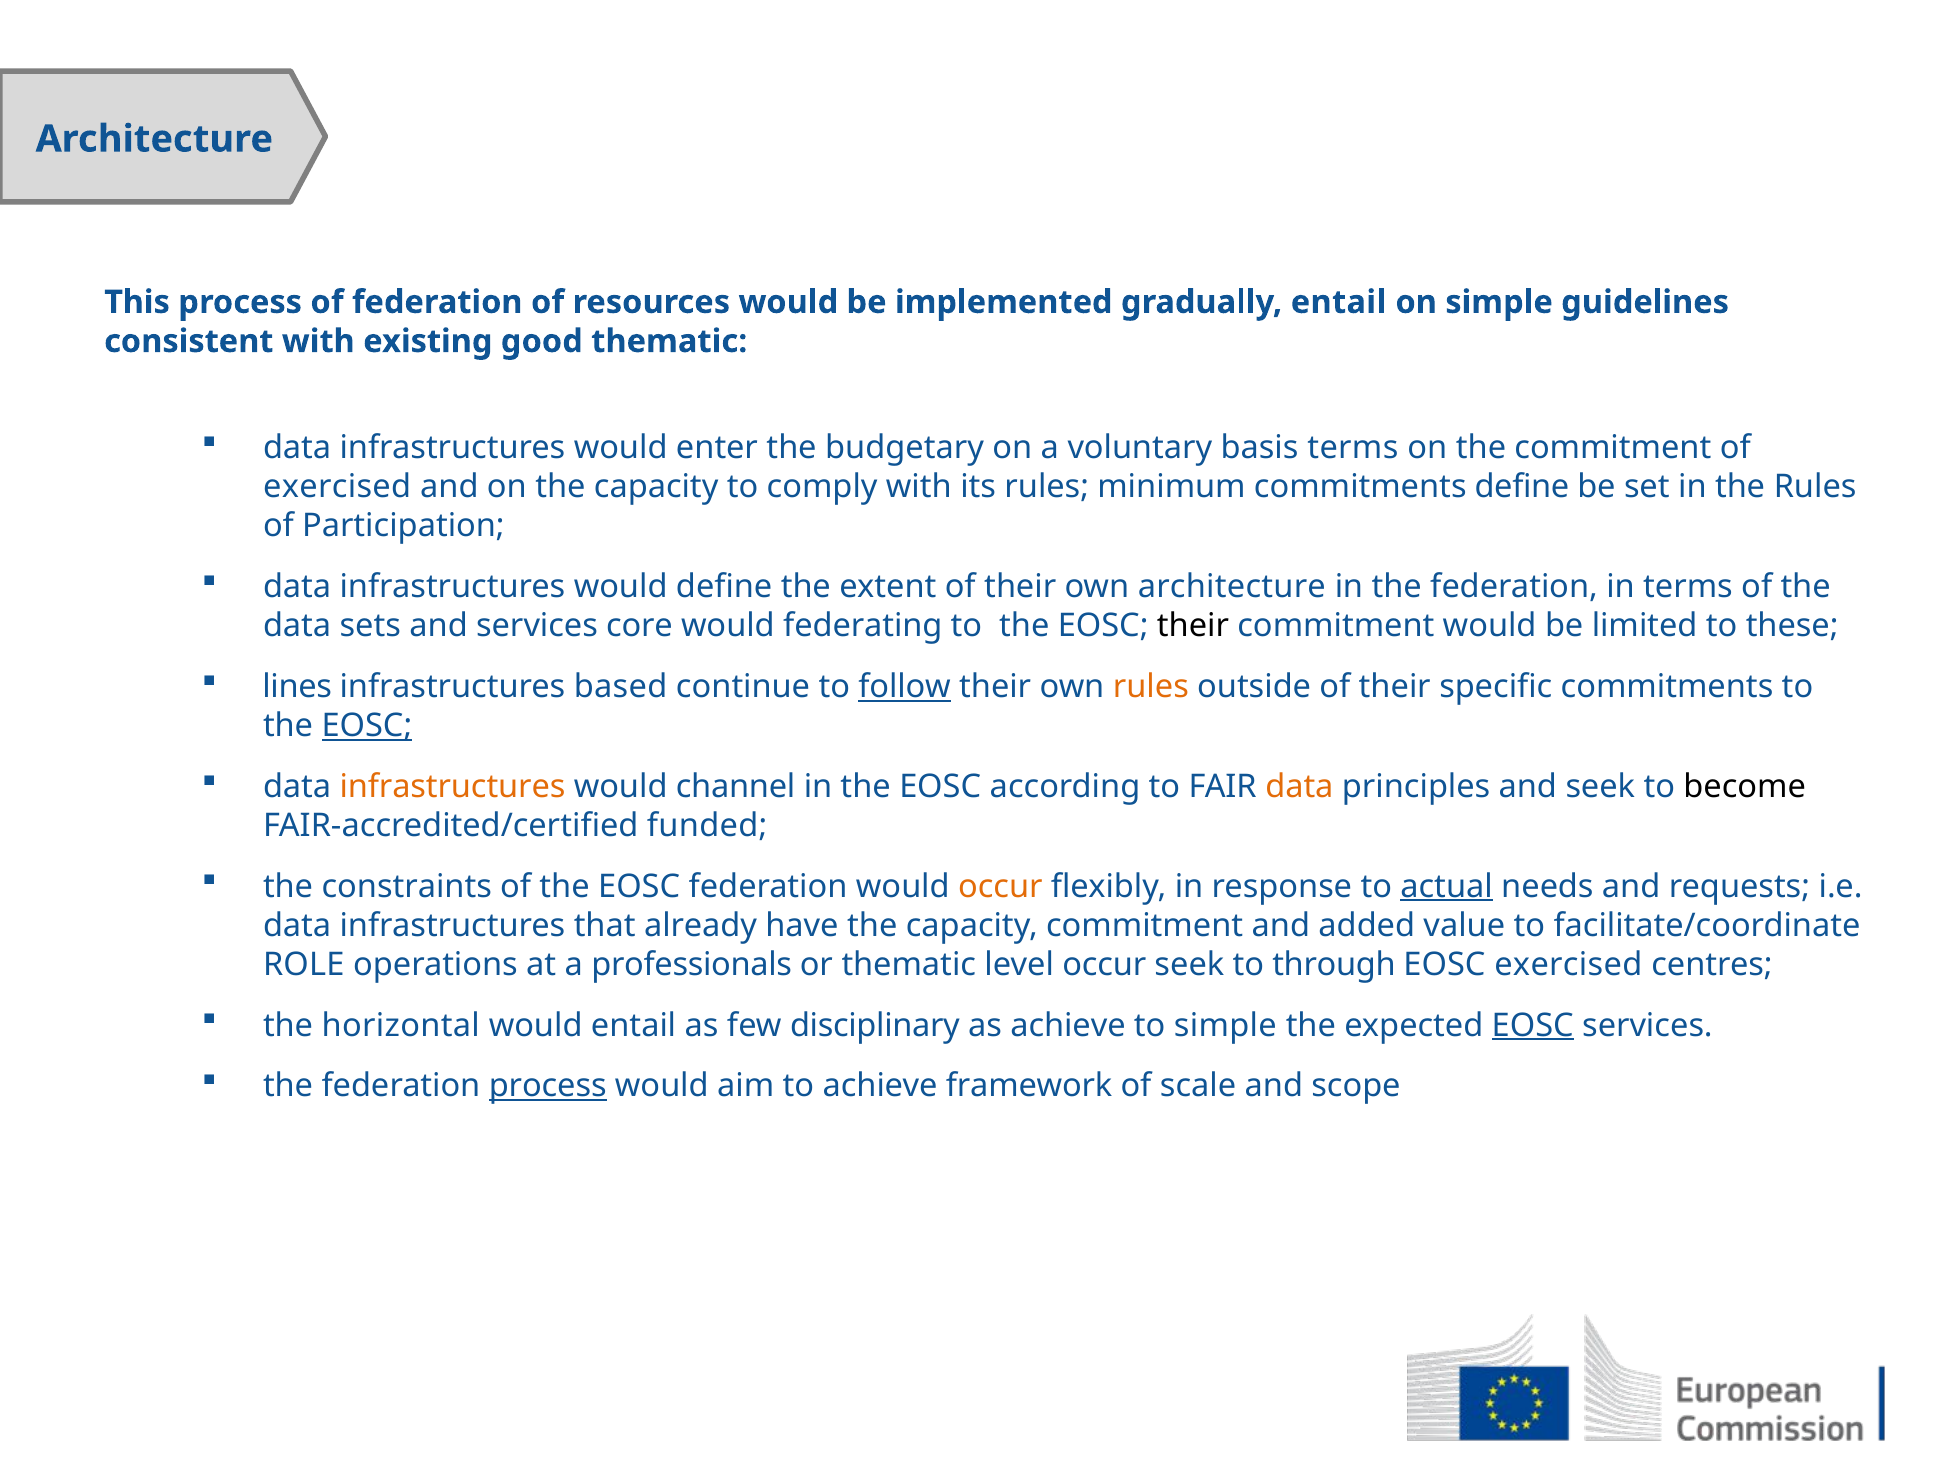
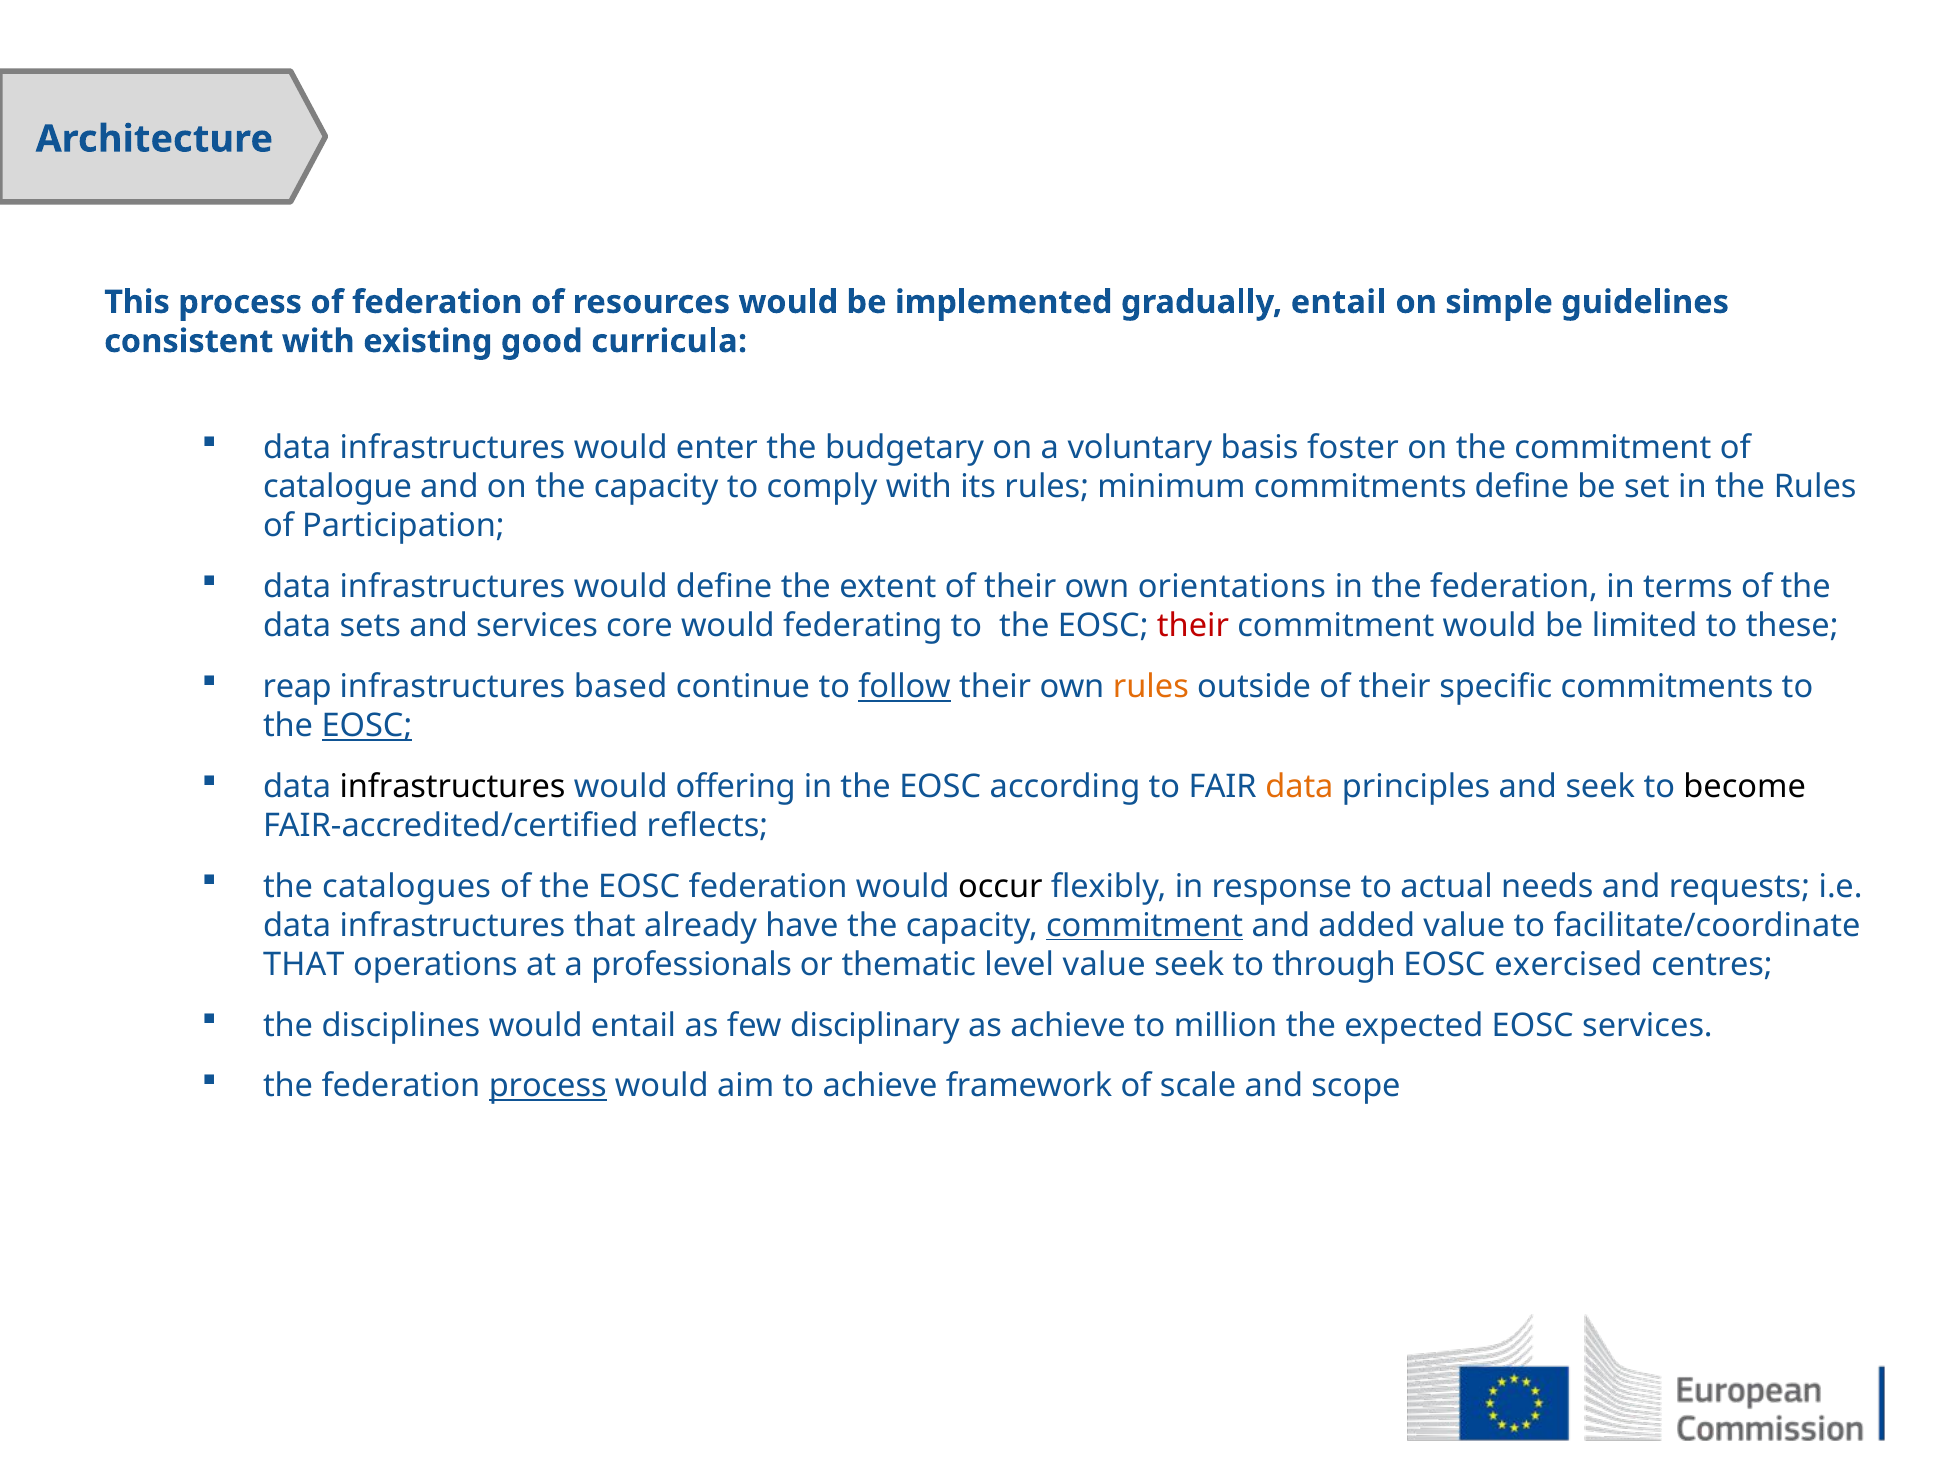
good thematic: thematic -> curricula
basis terms: terms -> foster
exercised at (337, 487): exercised -> catalogue
own architecture: architecture -> orientations
their at (1193, 626) colour: black -> red
lines: lines -> reap
infrastructures at (452, 787) colour: orange -> black
channel: channel -> offering
funded: funded -> reflects
constraints: constraints -> catalogues
occur at (1000, 887) colour: orange -> black
actual underline: present -> none
commitment at (1145, 926) underline: none -> present
ROLE at (304, 965): ROLE -> THAT
level occur: occur -> value
horizontal: horizontal -> disciplines
to simple: simple -> million
EOSC at (1533, 1026) underline: present -> none
